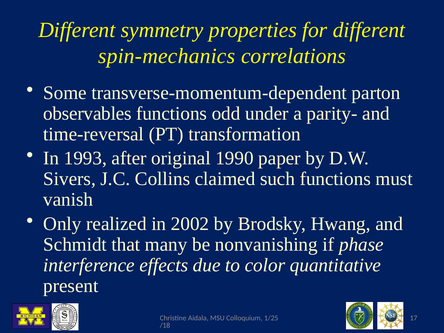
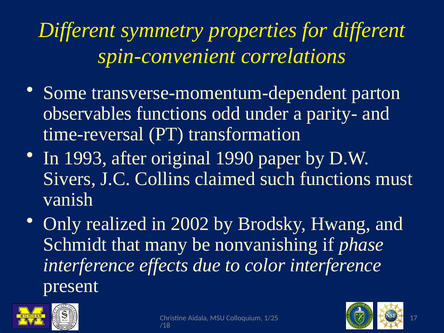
spin-mechanics: spin-mechanics -> spin-convenient
color quantitative: quantitative -> interference
